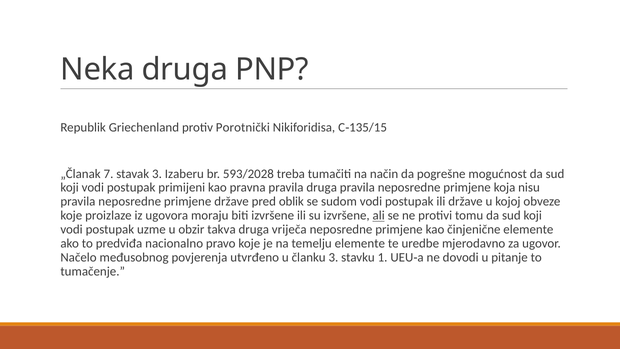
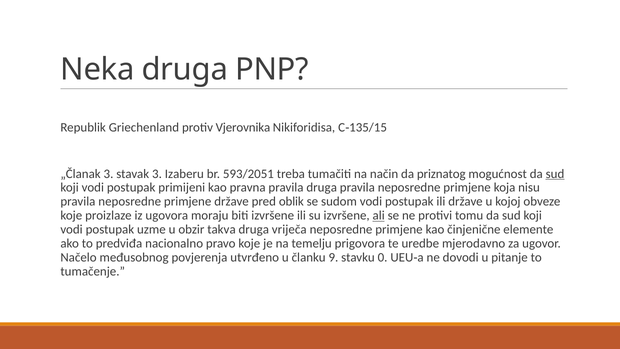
Porotnički: Porotnički -> Vjerovnika
„Članak 7: 7 -> 3
593/2028: 593/2028 -> 593/2051
pogrešne: pogrešne -> priznatog
sud at (555, 174) underline: none -> present
temelju elemente: elemente -> prigovora
članku 3: 3 -> 9
1: 1 -> 0
